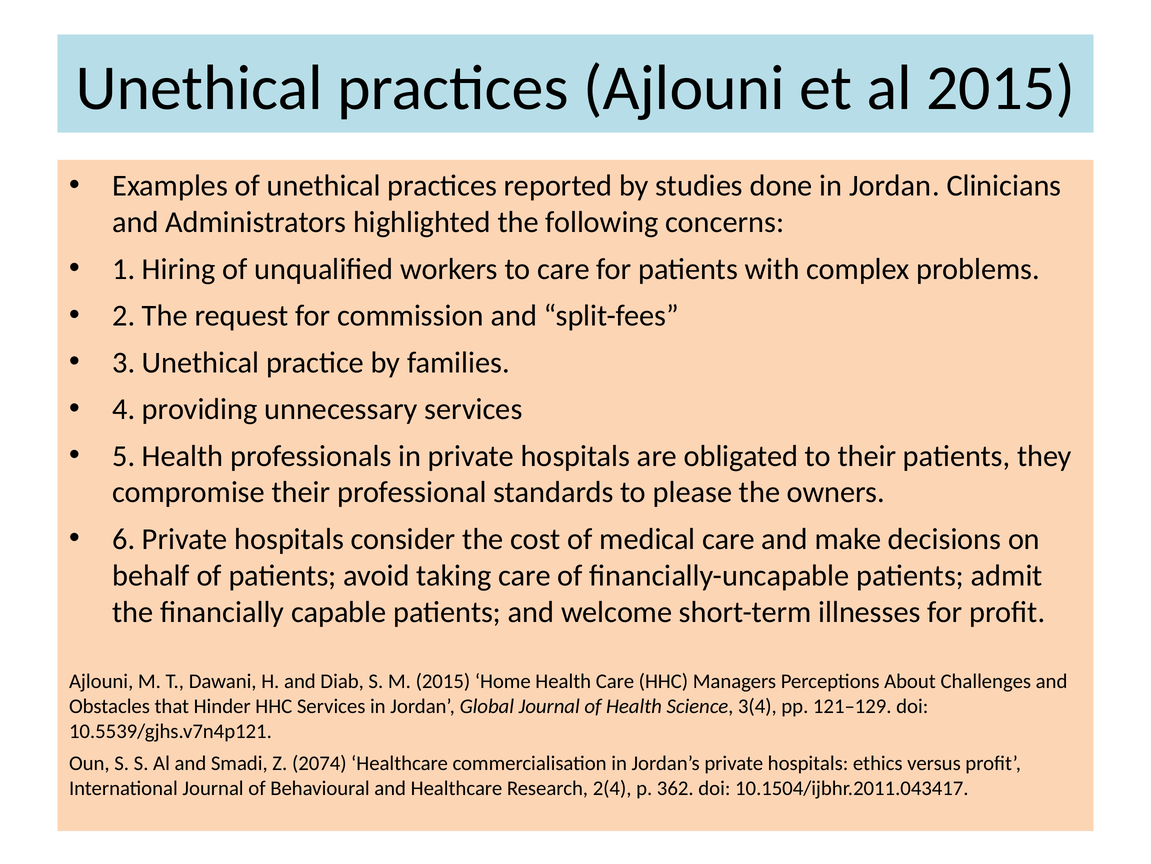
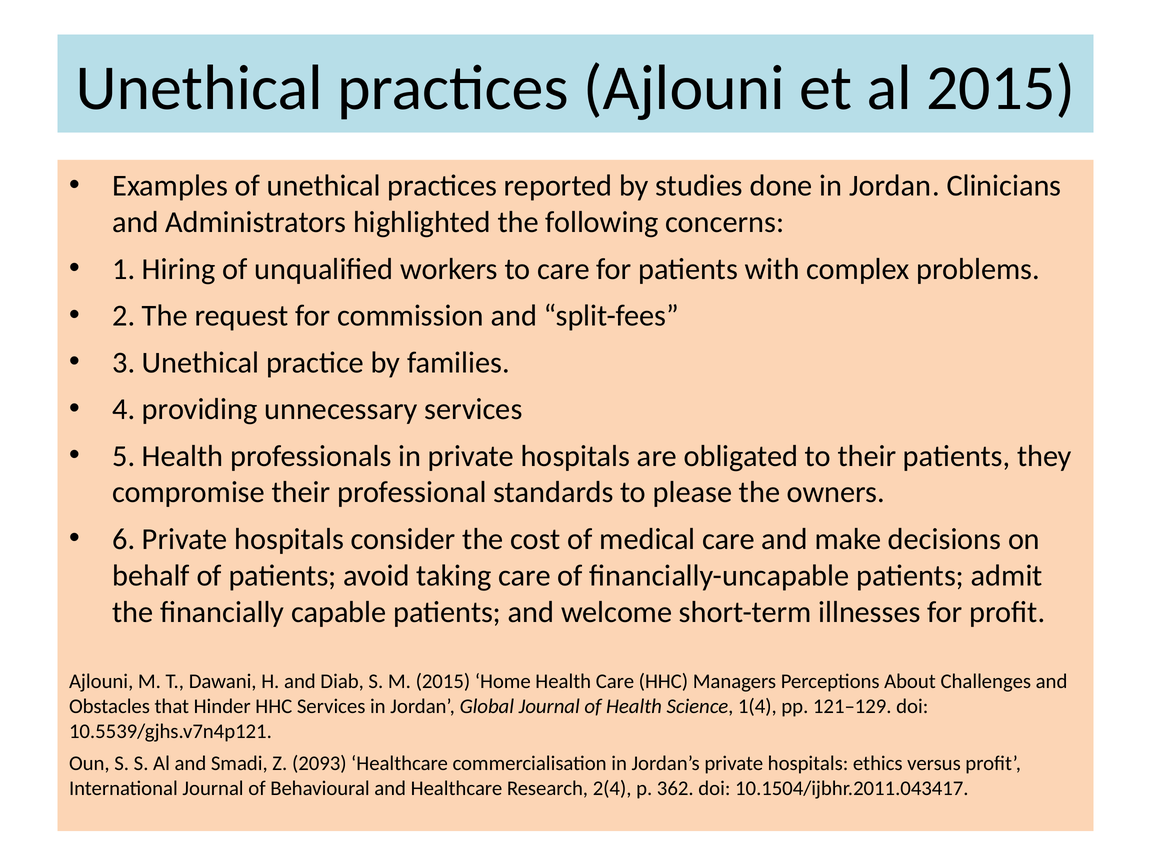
3(4: 3(4 -> 1(4
2074: 2074 -> 2093
